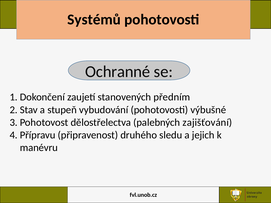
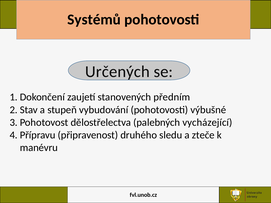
Ochranné: Ochranné -> Určených
zajišťování: zajišťování -> vycházející
jejich: jejich -> zteče
